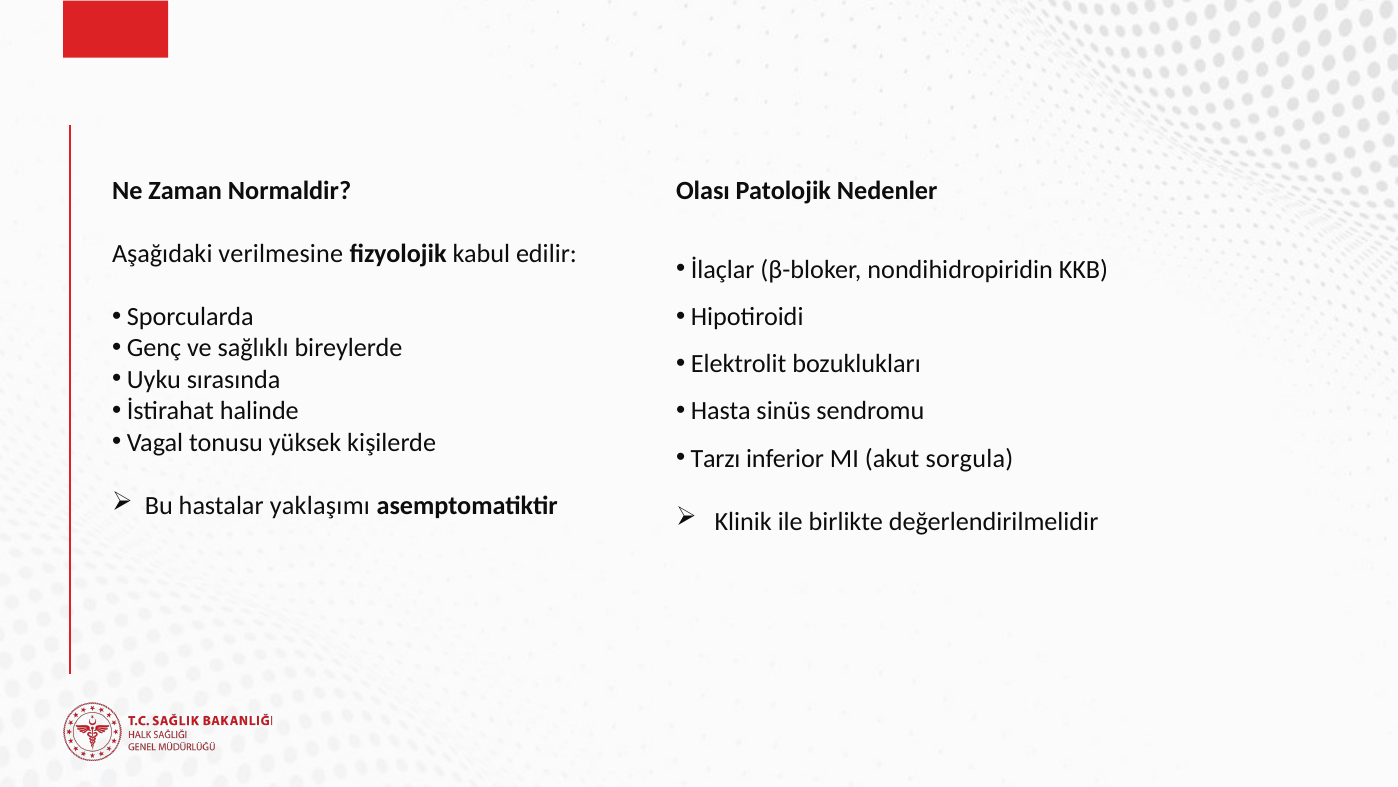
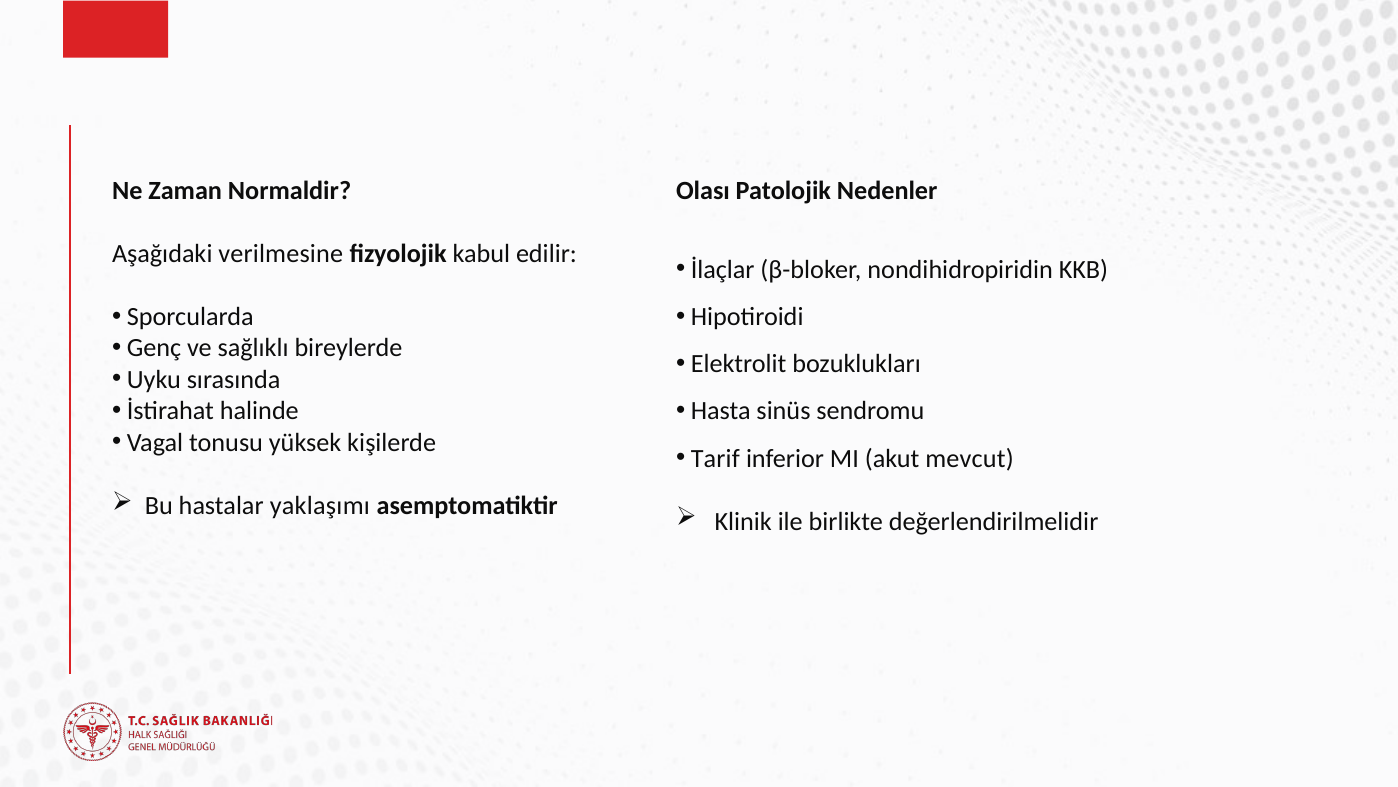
Tarzı: Tarzı -> Tarif
sorgula: sorgula -> mevcut
